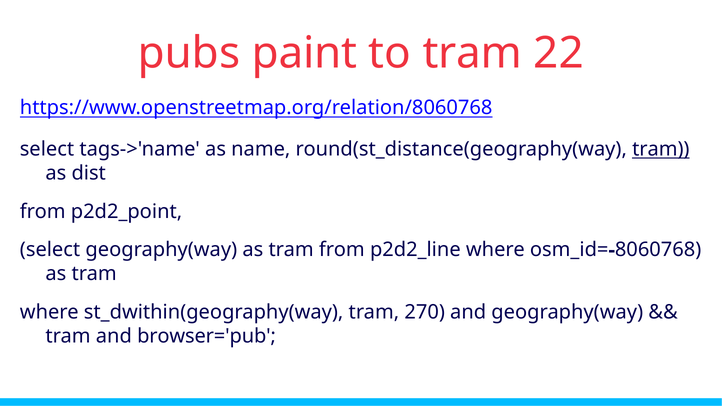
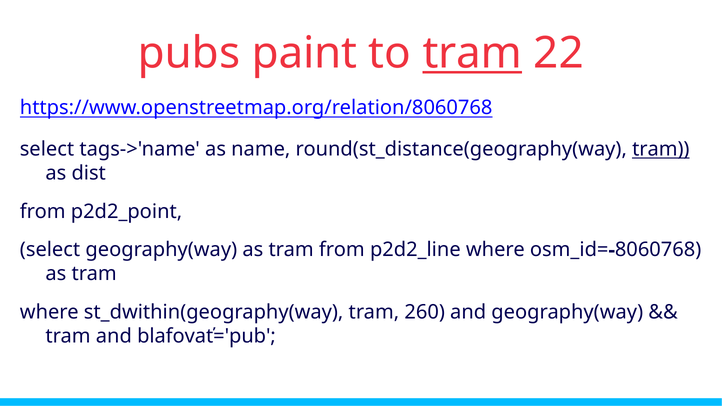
tram at (472, 53) underline: none -> present
270: 270 -> 260
browser='pub: browser='pub -> blafovať='pub
